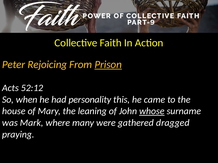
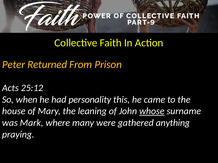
Rejoicing: Rejoicing -> Returned
Prison underline: present -> none
52:12: 52:12 -> 25:12
dragged: dragged -> anything
